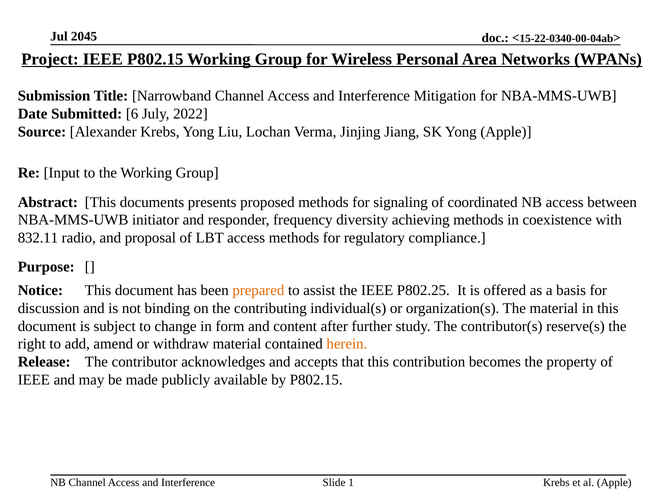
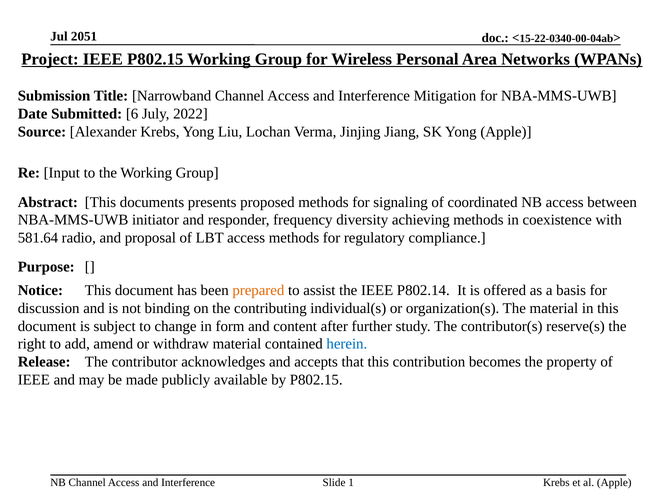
2045: 2045 -> 2051
832.11: 832.11 -> 581.64
P802.25: P802.25 -> P802.14
herein colour: orange -> blue
